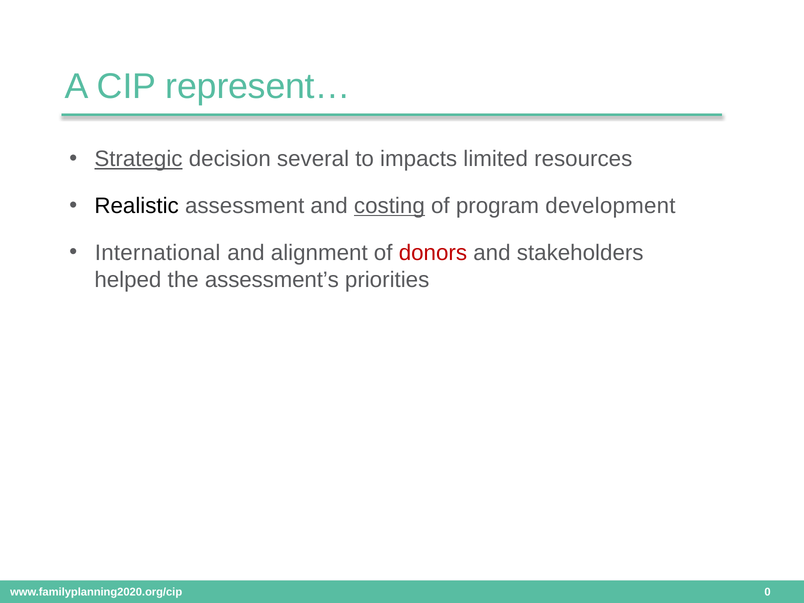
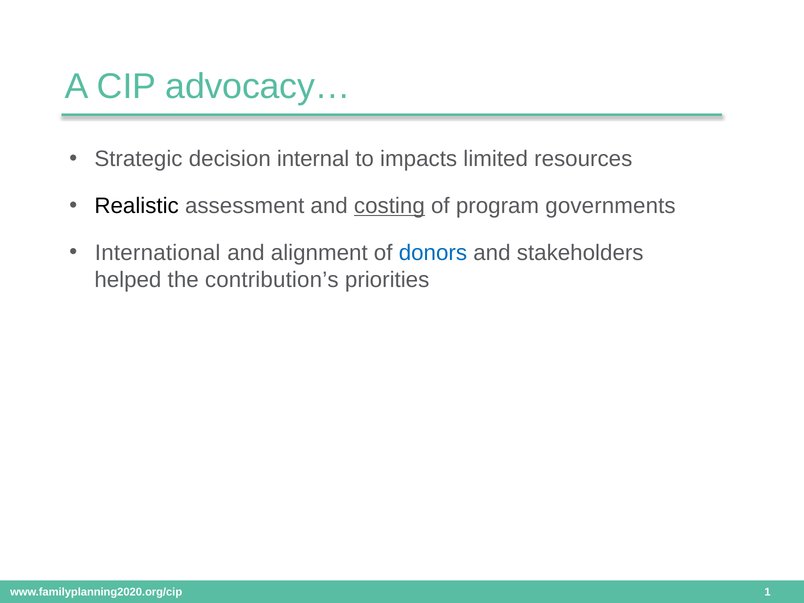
represent…: represent… -> advocacy…
Strategic underline: present -> none
several: several -> internal
development: development -> governments
donors colour: red -> blue
assessment’s: assessment’s -> contribution’s
0: 0 -> 1
